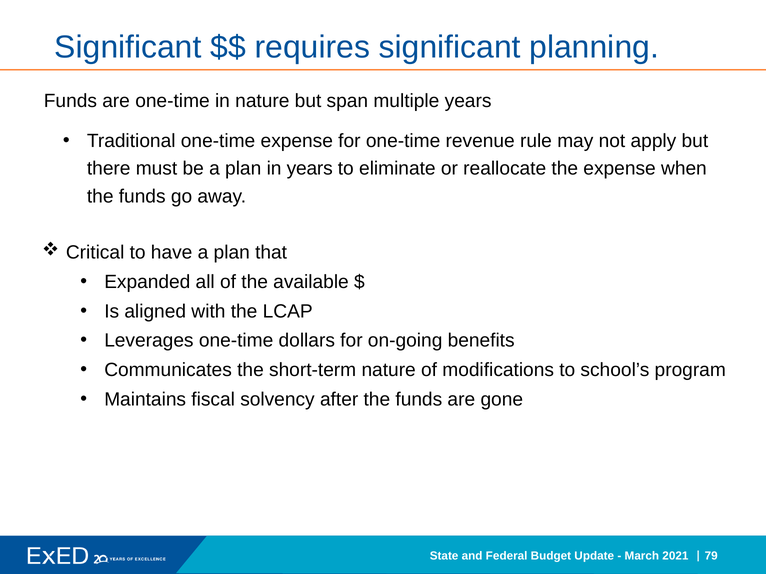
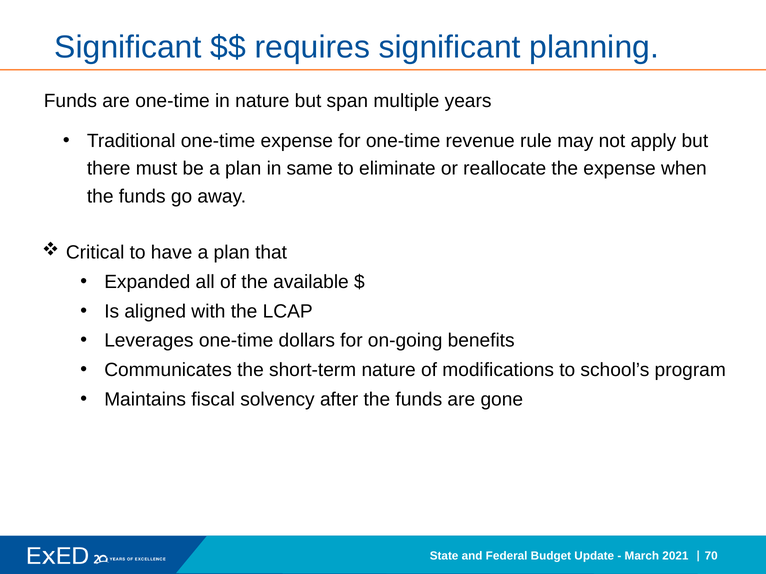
in years: years -> same
79: 79 -> 70
